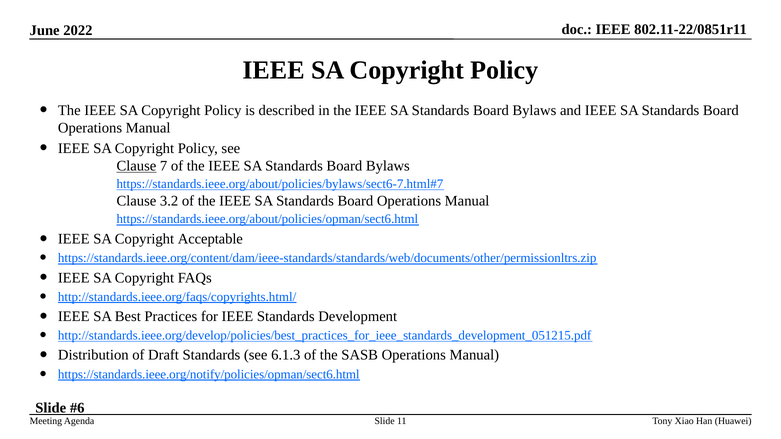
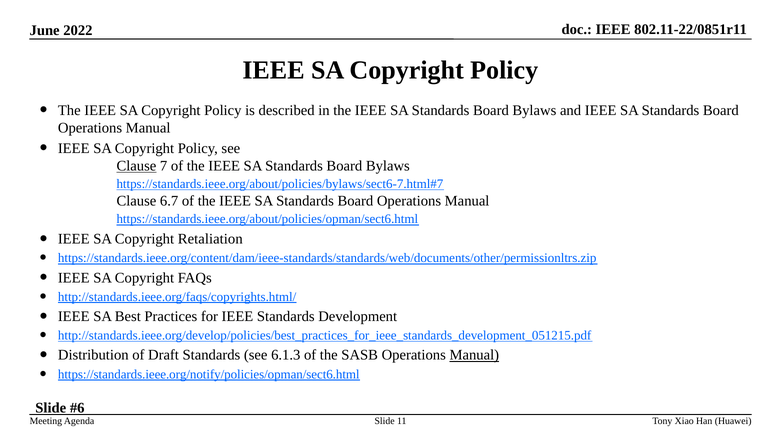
3.2: 3.2 -> 6.7
Acceptable: Acceptable -> Retaliation
Manual at (474, 355) underline: none -> present
